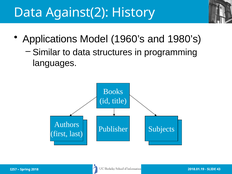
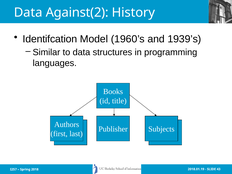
Applications: Applications -> Identifcation
1980’s: 1980’s -> 1939’s
